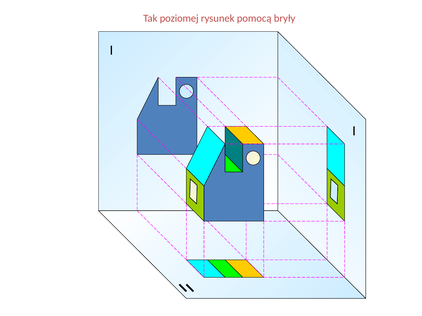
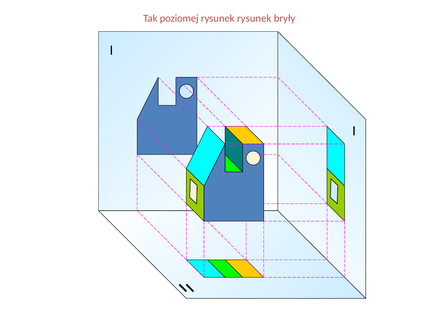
rysunek pomocą: pomocą -> rysunek
